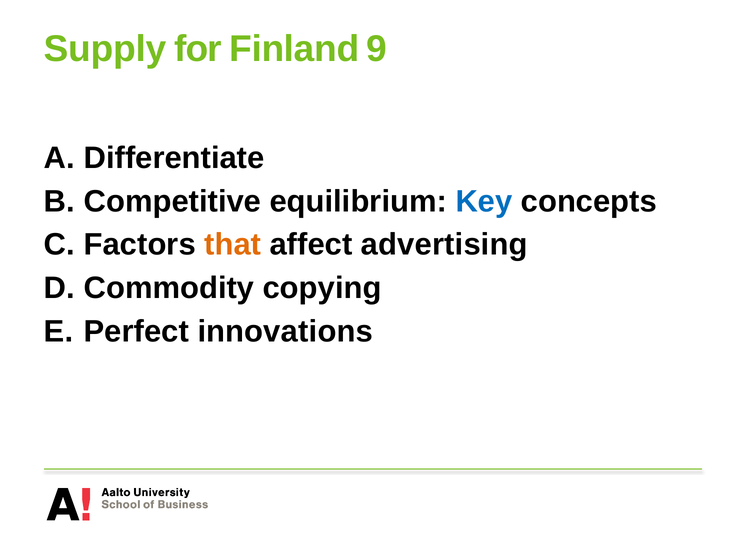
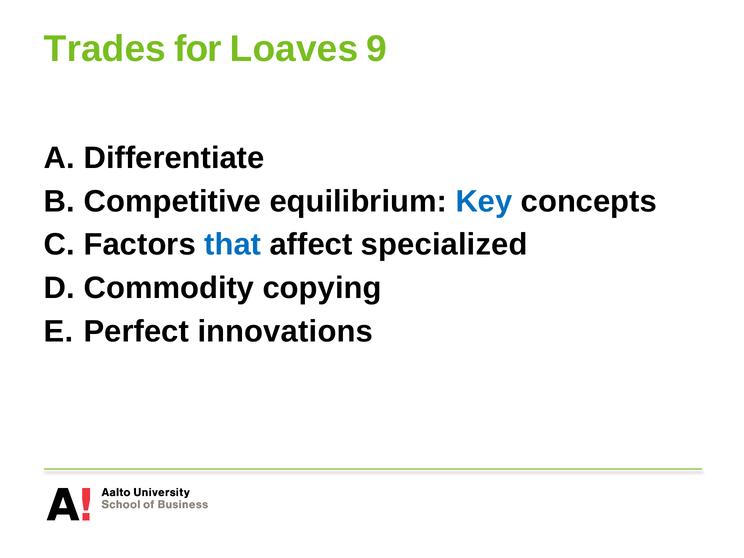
Supply: Supply -> Trades
Finland: Finland -> Loaves
that colour: orange -> blue
advertising: advertising -> specialized
